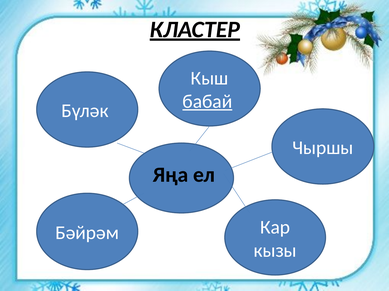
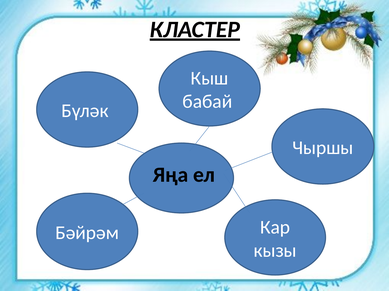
бабай underline: present -> none
